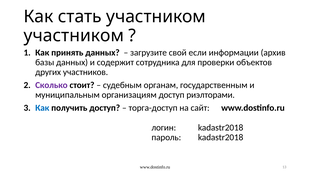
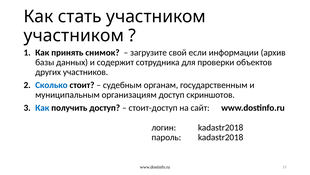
принять данных: данных -> снимок
Сколько colour: purple -> blue
риэлторами: риэлторами -> скриншотов
торга-доступ: торга-доступ -> стоит-доступ
